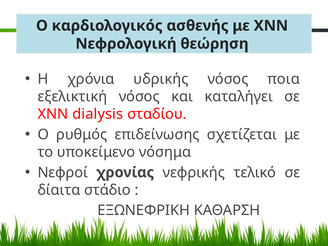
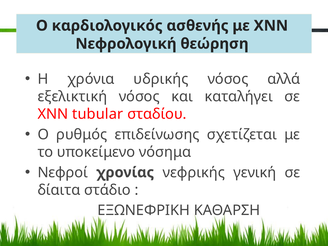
ποια: ποια -> αλλά
dialysis: dialysis -> tubular
τελικό: τελικό -> γενική
